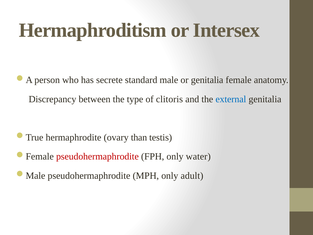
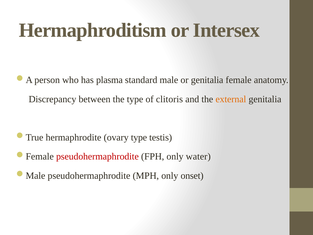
secrete: secrete -> plasma
external colour: blue -> orange
ovary than: than -> type
adult: adult -> onset
